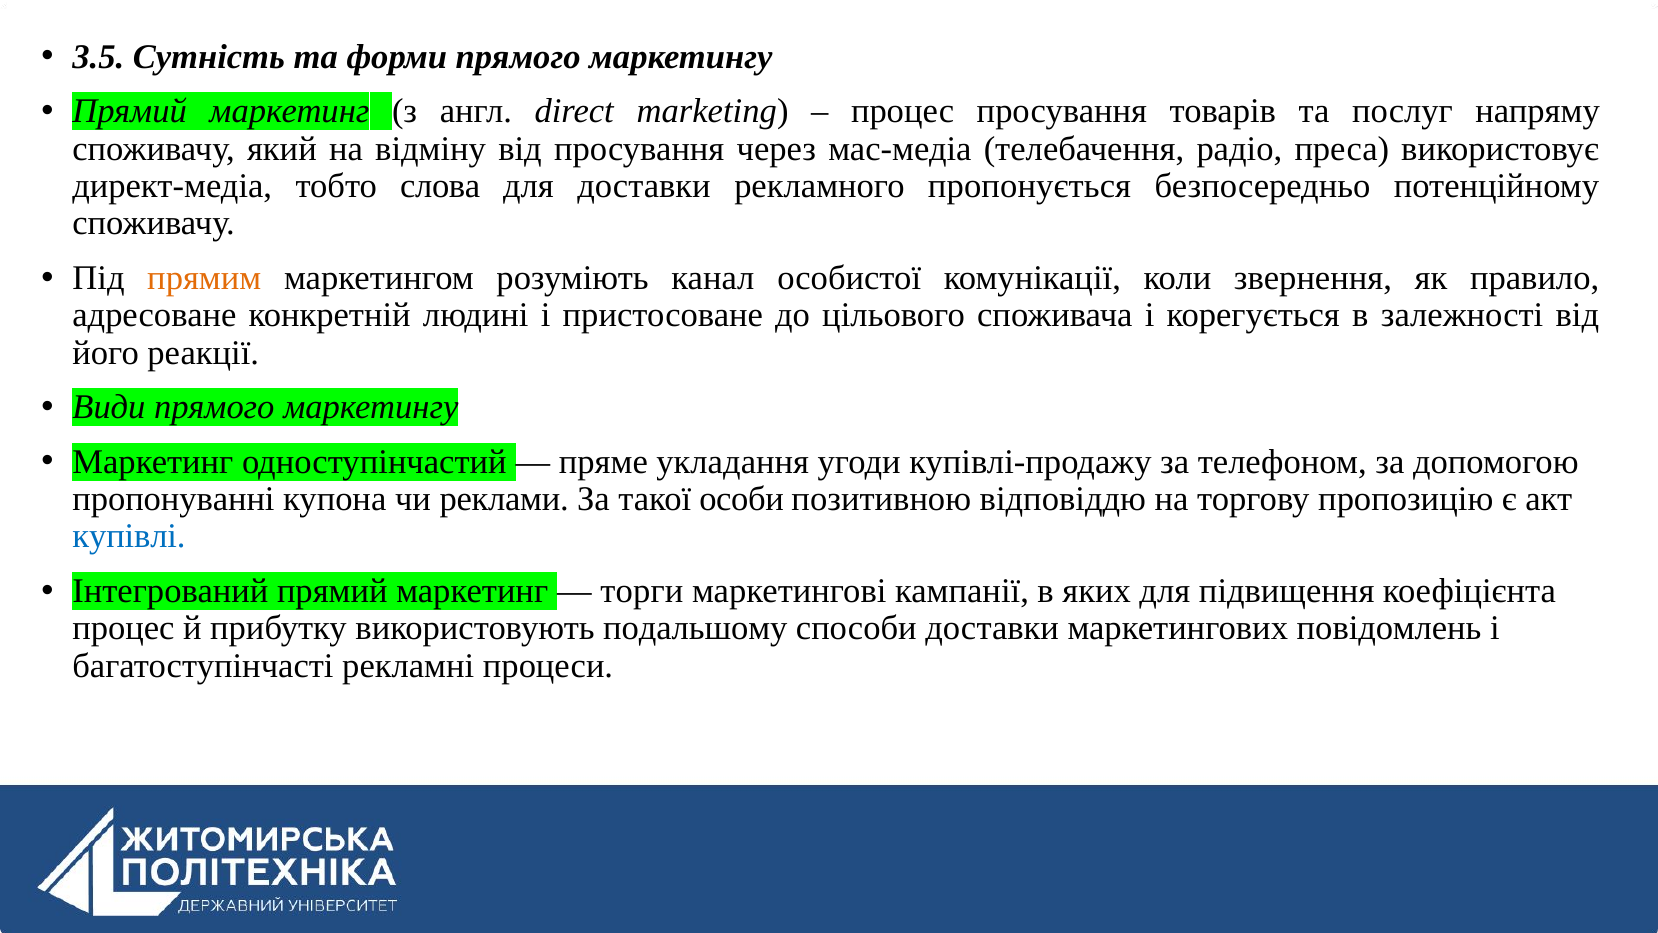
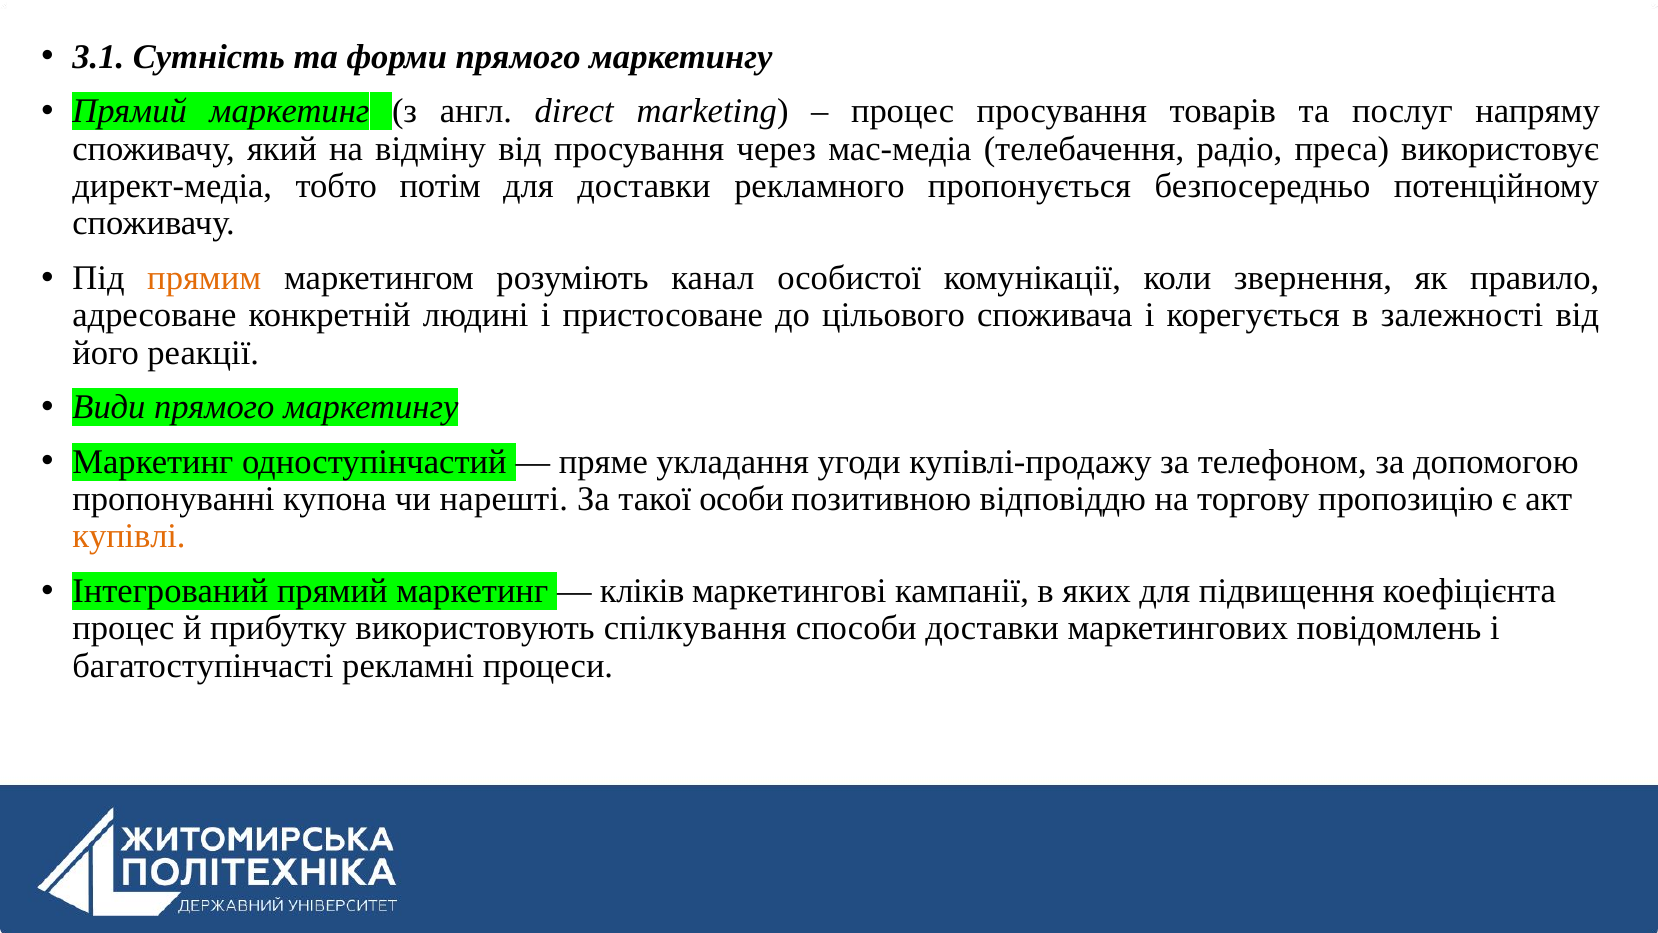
3.5: 3.5 -> 3.1
слова: слова -> потім
реклами: реклами -> нарешті
купівлі colour: blue -> orange
торги: торги -> кліків
подальшому: подальшому -> спілкування
